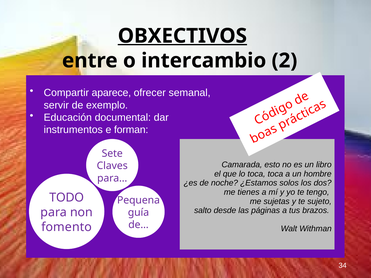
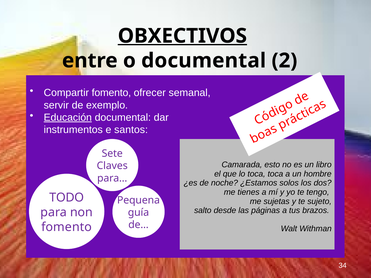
o intercambio: intercambio -> documental
Compartir aparece: aparece -> fomento
Educación underline: none -> present
forman: forman -> santos
